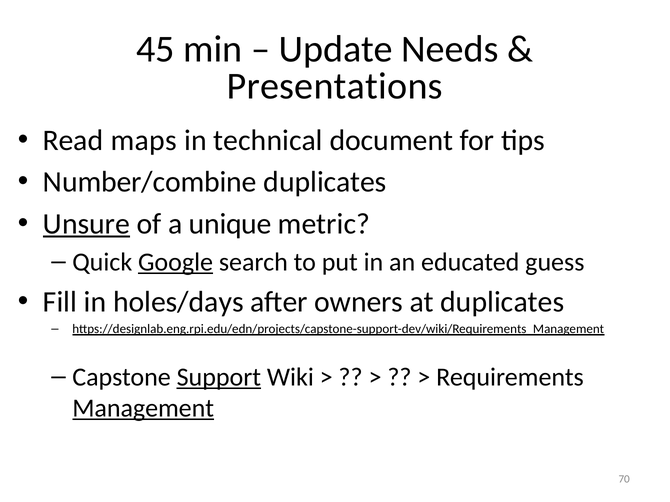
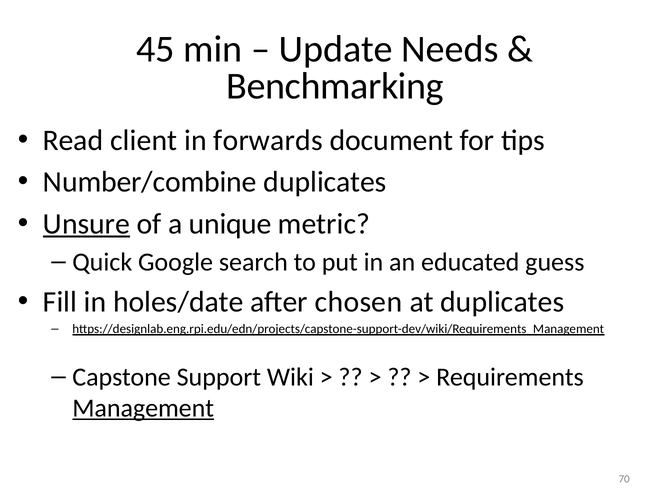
Presentations: Presentations -> Benchmarking
maps: maps -> client
technical: technical -> forwards
Google underline: present -> none
holes/days: holes/days -> holes/date
owners: owners -> chosen
Support underline: present -> none
